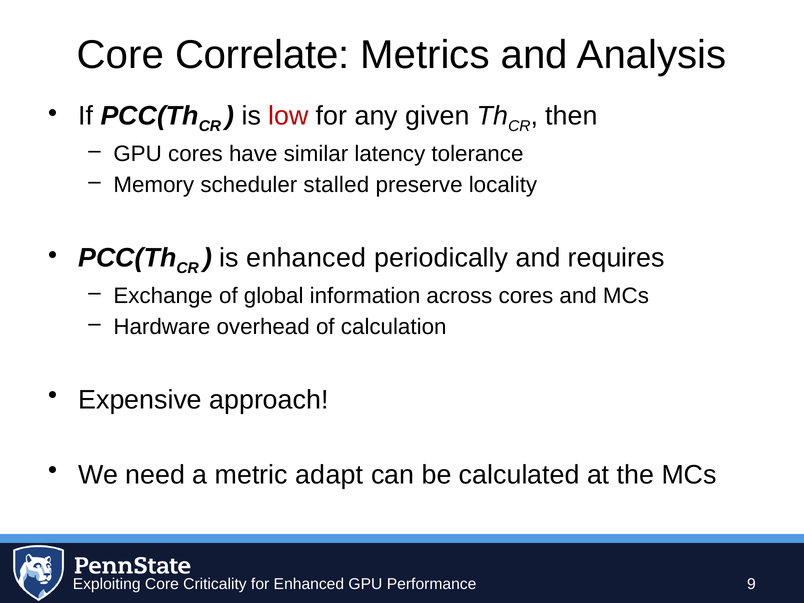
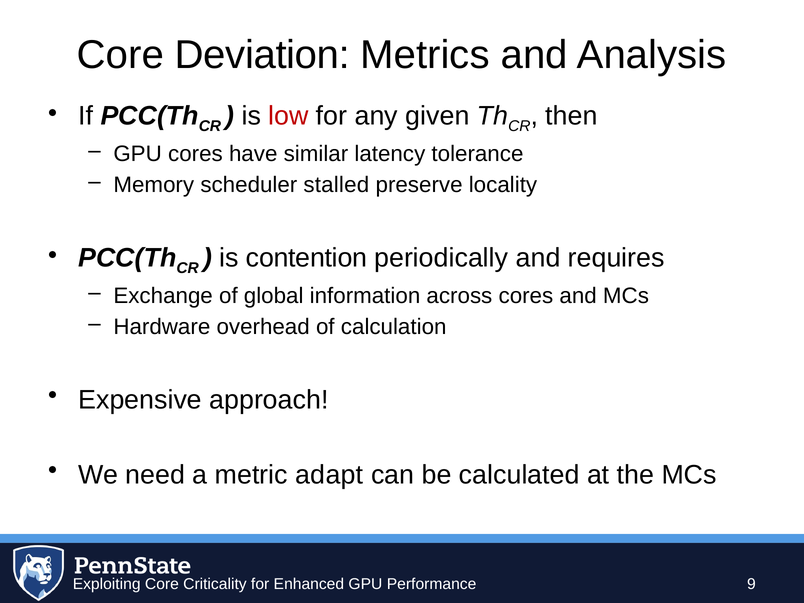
Correlate: Correlate -> Deviation
is enhanced: enhanced -> contention
